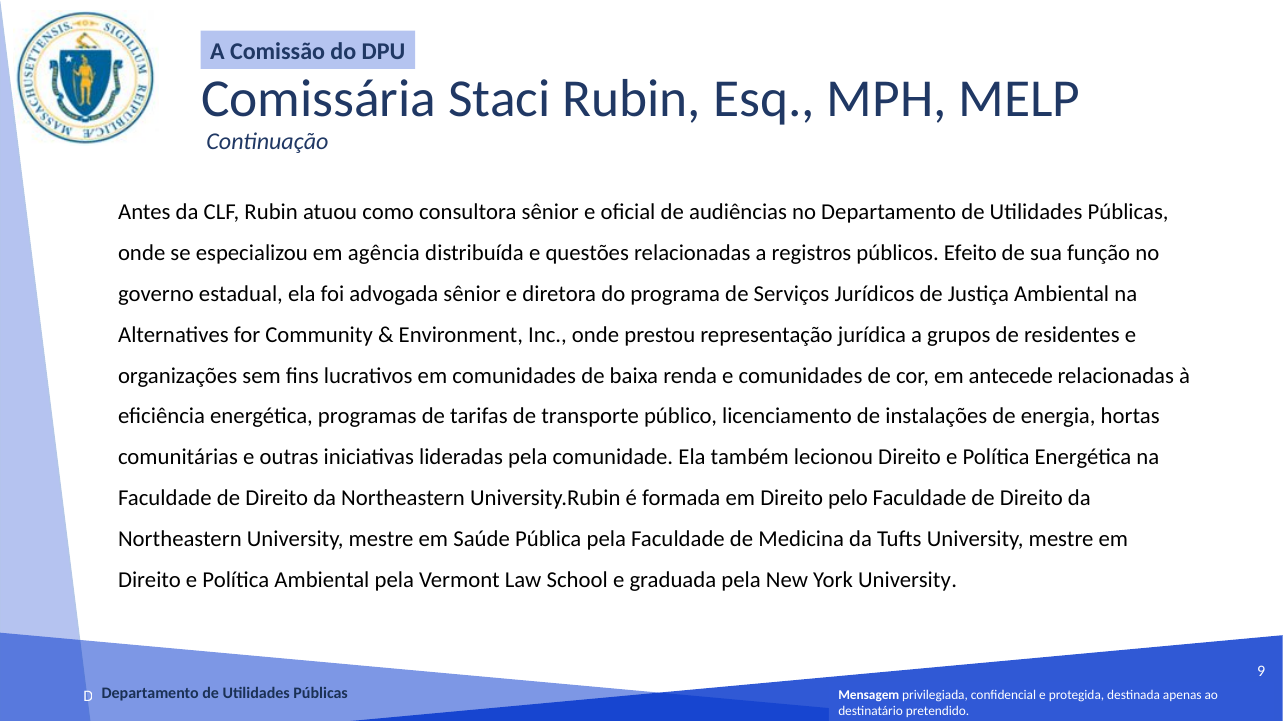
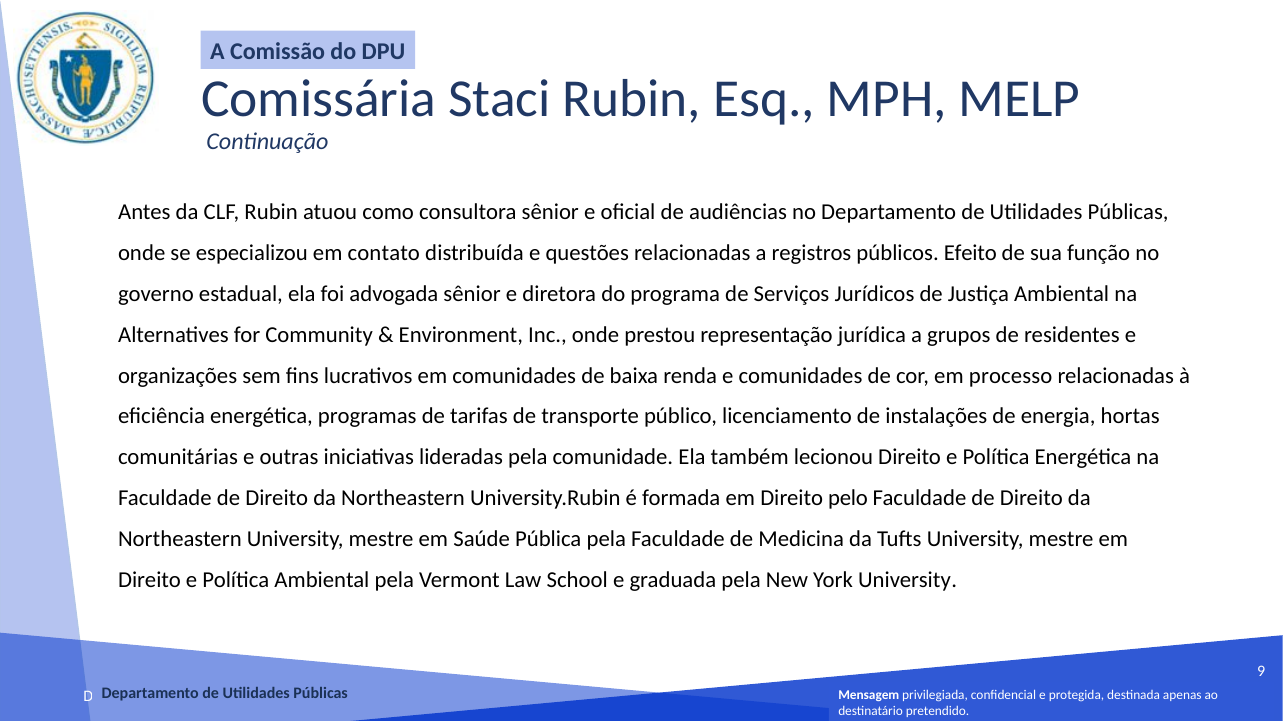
agência: agência -> contato
antecede: antecede -> processo
